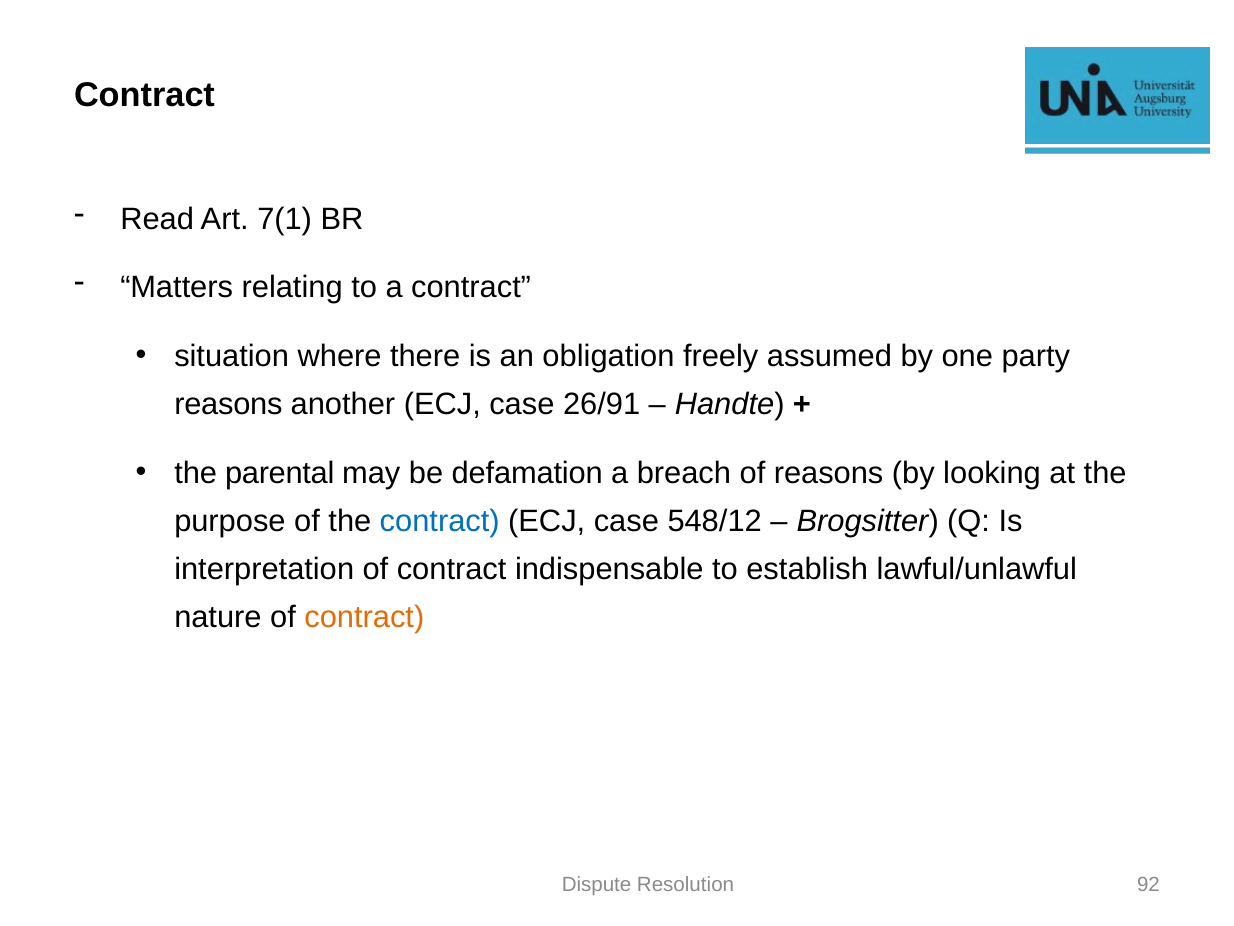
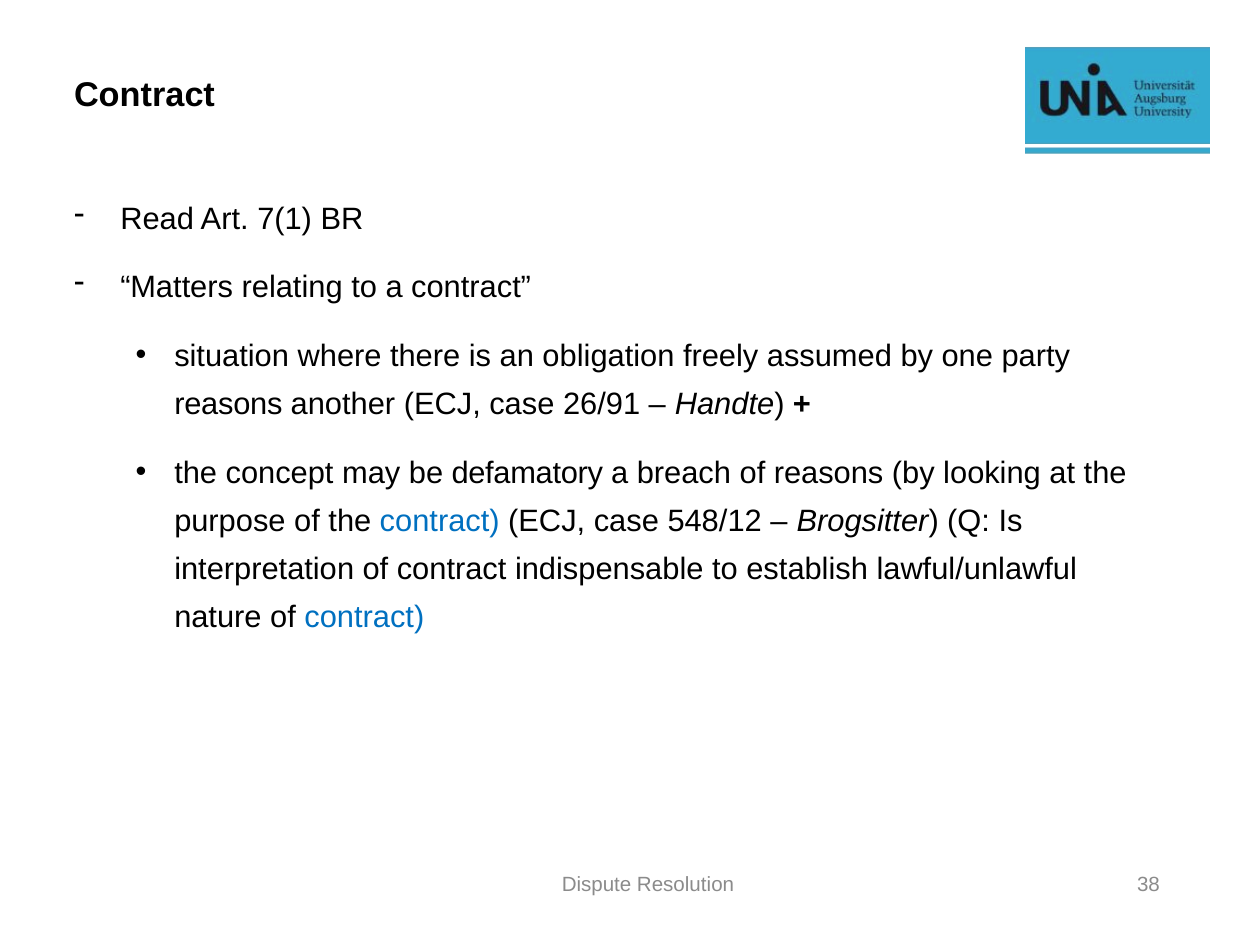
parental: parental -> concept
defamation: defamation -> defamatory
contract at (364, 617) colour: orange -> blue
92: 92 -> 38
